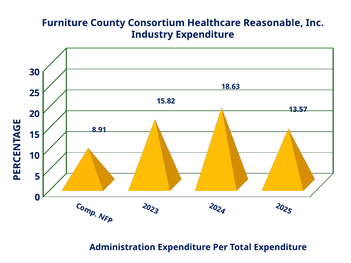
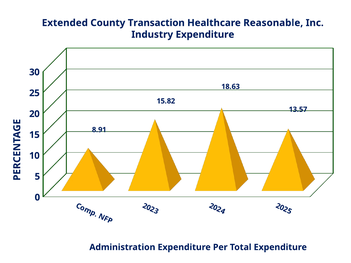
Furniture: Furniture -> Extended
Consortium: Consortium -> Transaction
